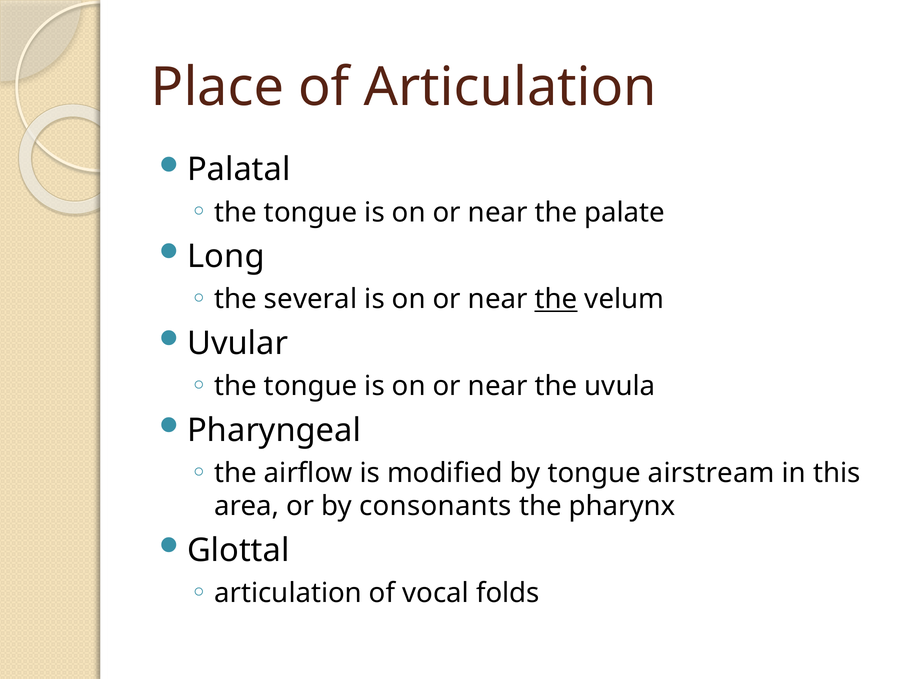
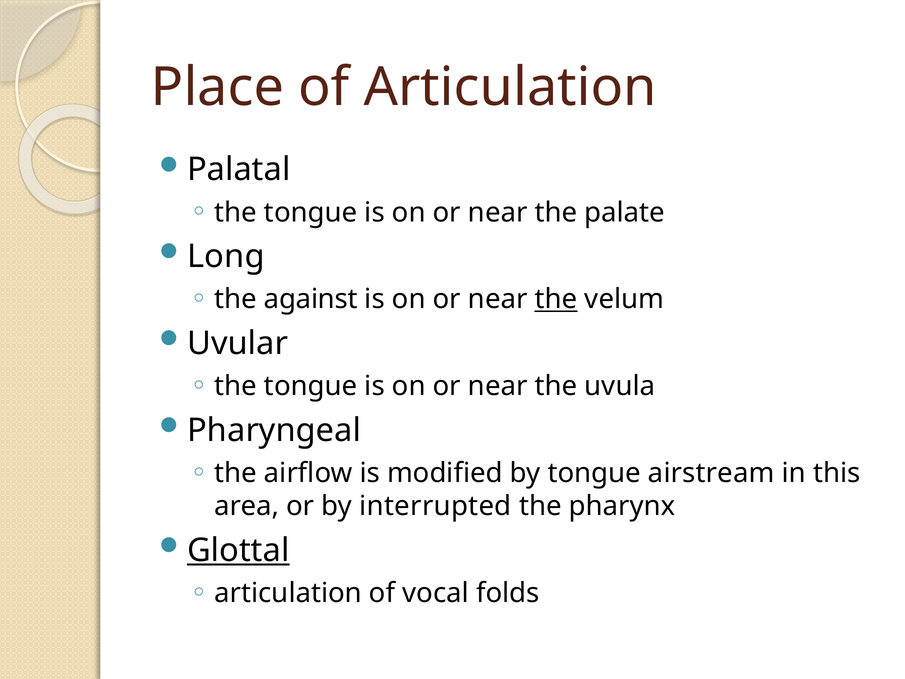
several: several -> against
consonants: consonants -> interrupted
Glottal underline: none -> present
